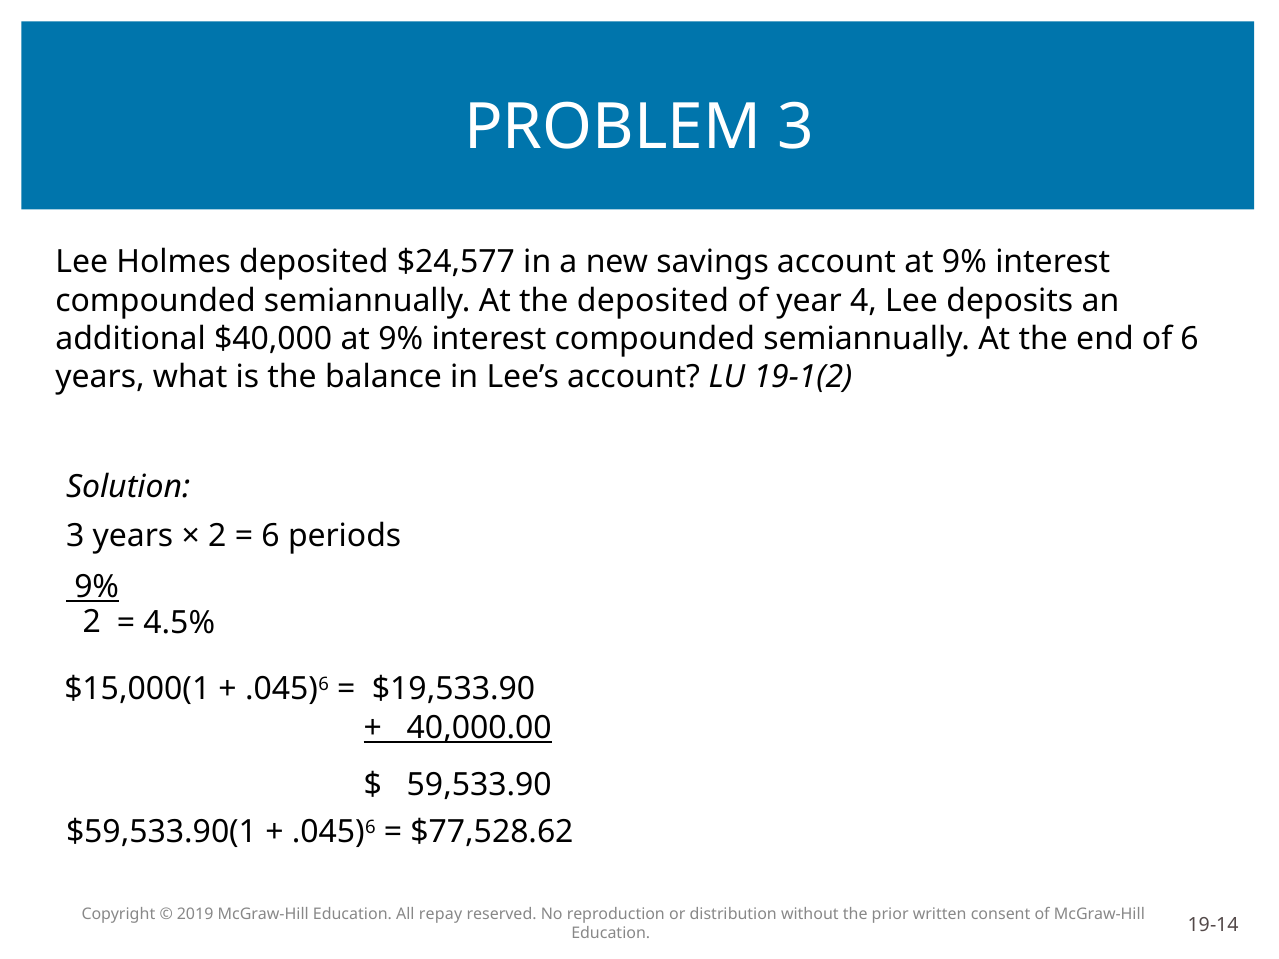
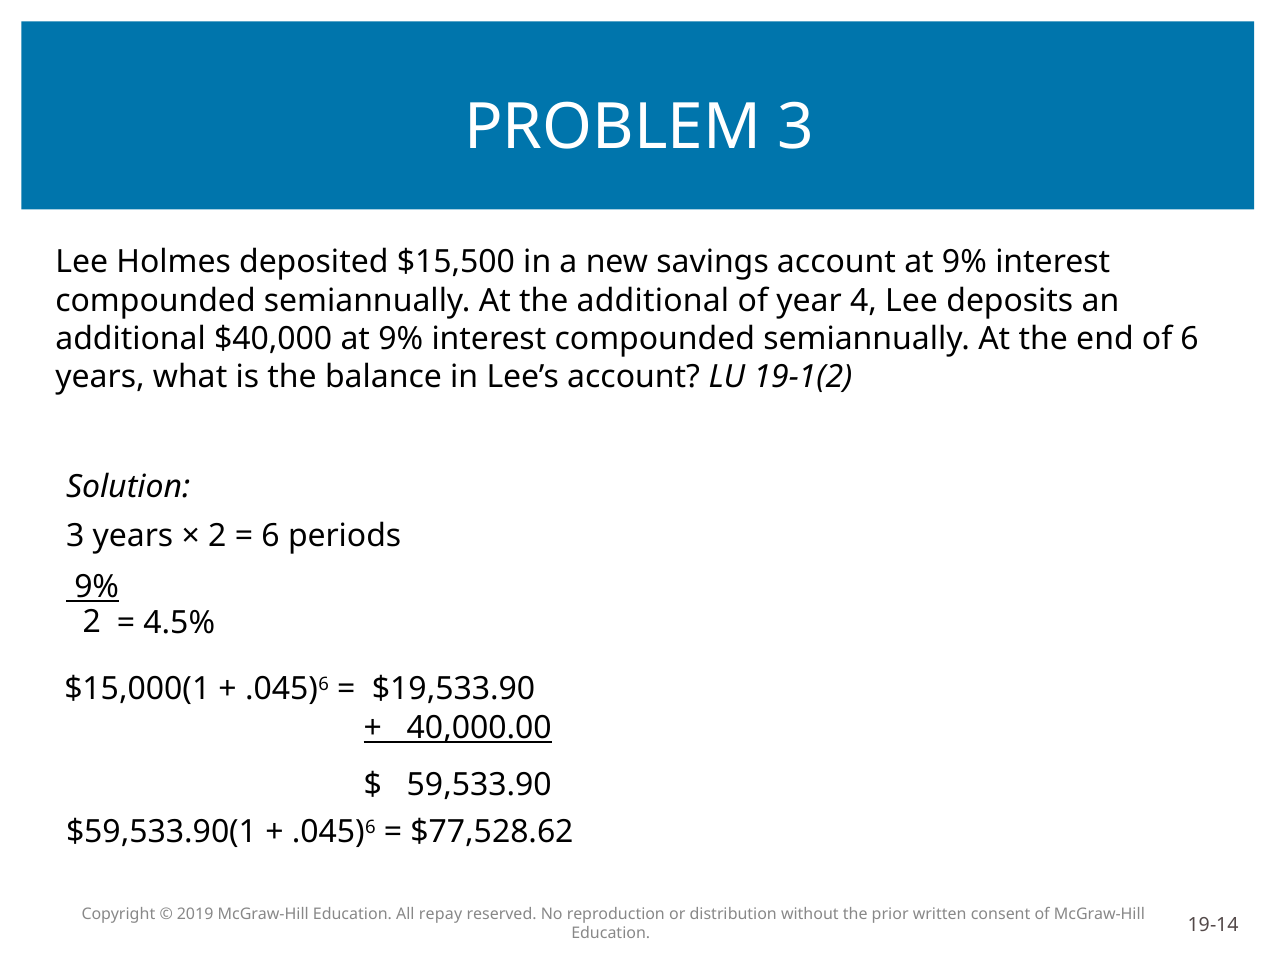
$24,577: $24,577 -> $15,500
the deposited: deposited -> additional
